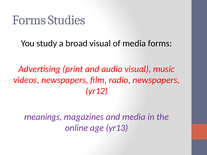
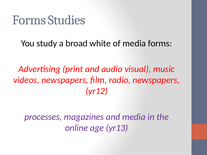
broad visual: visual -> white
meanings: meanings -> processes
